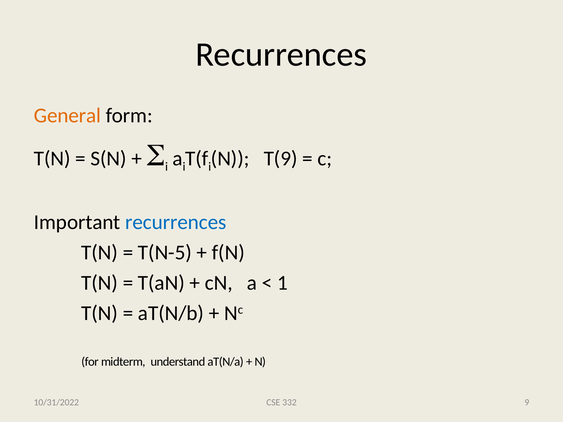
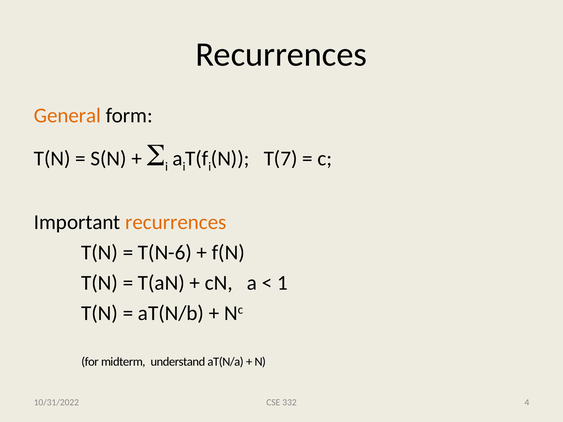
T(9: T(9 -> T(7
recurrences at (176, 222) colour: blue -> orange
T(N-5: T(N-5 -> T(N-6
9: 9 -> 4
